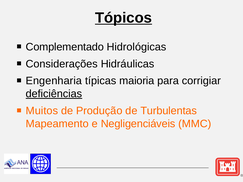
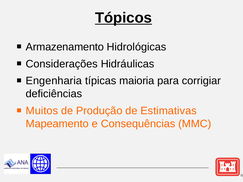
Complementado: Complementado -> Armazenamento
deficiências underline: present -> none
Turbulentas: Turbulentas -> Estimativas
Negligenciáveis: Negligenciáveis -> Consequências
